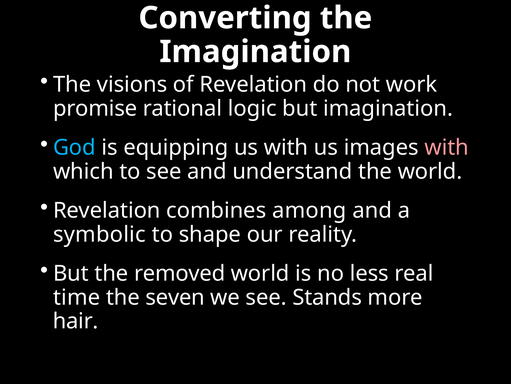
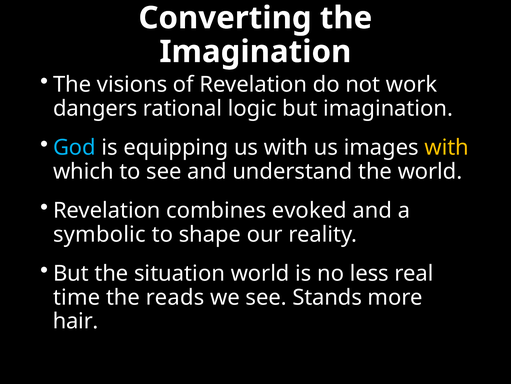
promise: promise -> dangers
with at (447, 147) colour: pink -> yellow
among: among -> evoked
removed: removed -> situation
seven: seven -> reads
